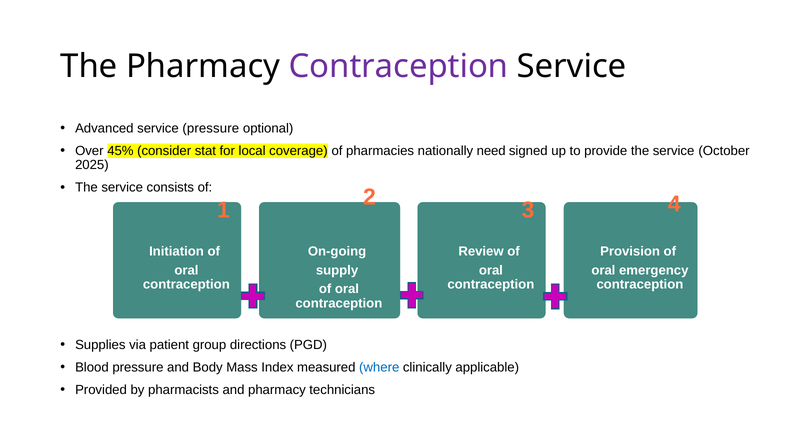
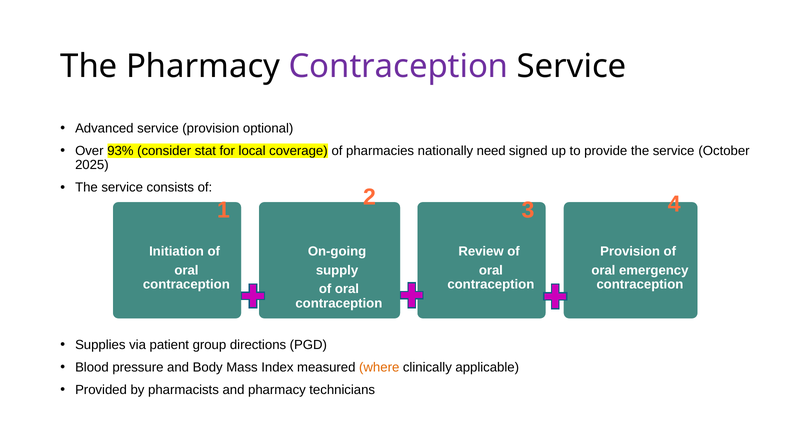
service pressure: pressure -> provision
45%: 45% -> 93%
where colour: blue -> orange
